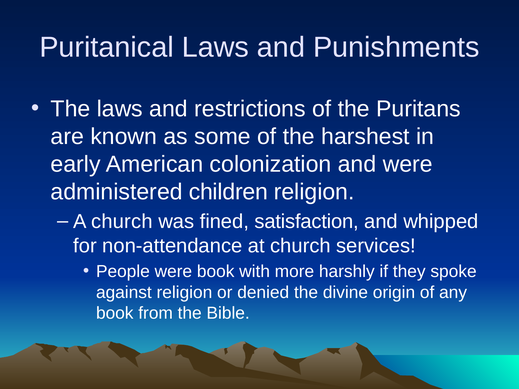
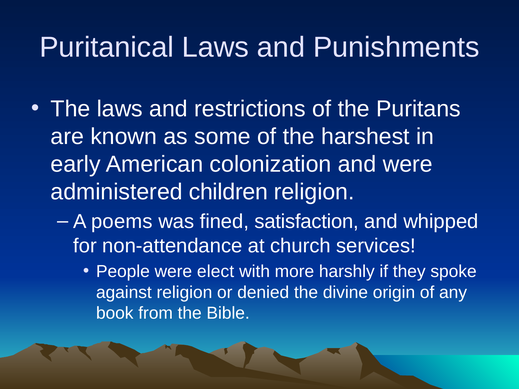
A church: church -> poems
were book: book -> elect
